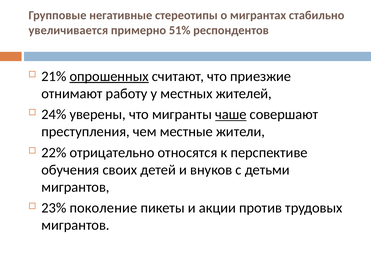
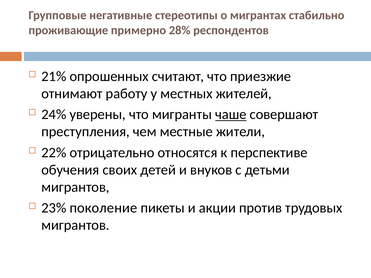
увеличивается: увеличивается -> проживающие
51%: 51% -> 28%
опрошенных underline: present -> none
